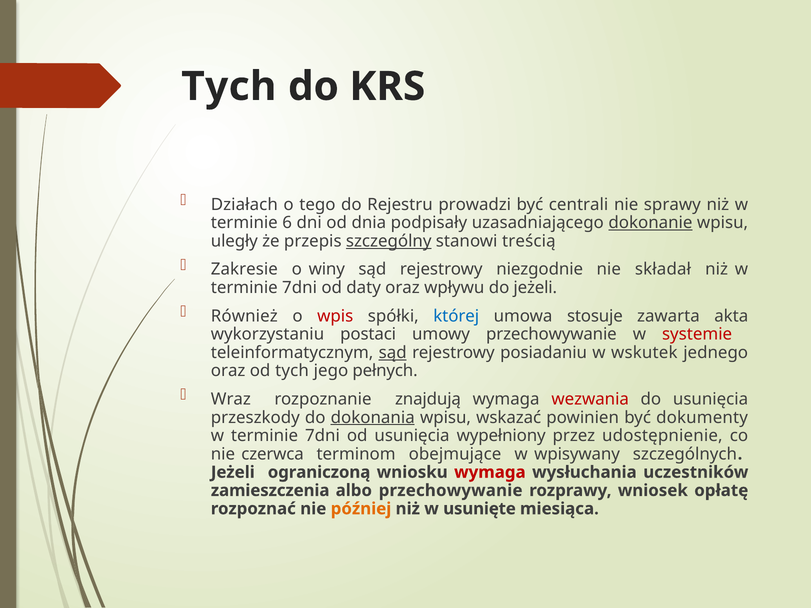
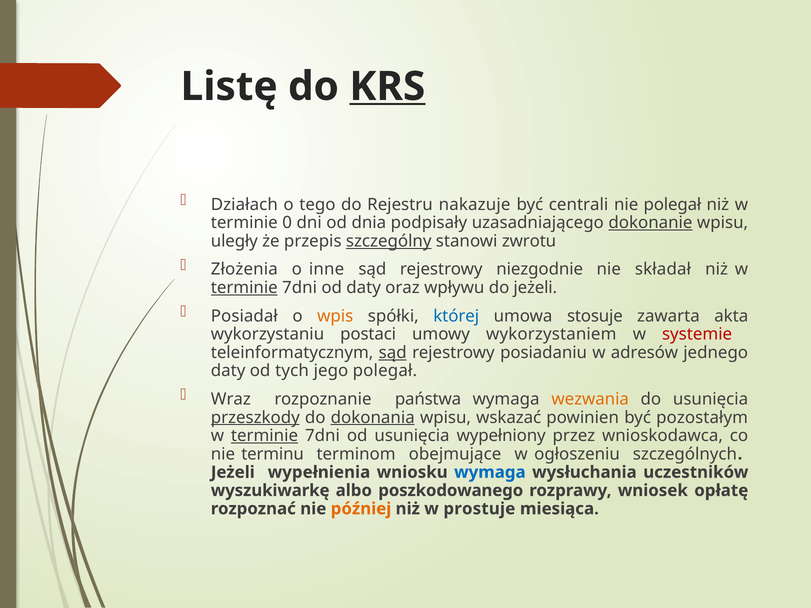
Tych at (229, 87): Tych -> Listę
KRS underline: none -> present
prowadzi: prowadzi -> nakazuje
nie sprawy: sprawy -> polegał
6: 6 -> 0
treścią: treścią -> zwrotu
Zakresie: Zakresie -> Złożenia
winy: winy -> inne
terminie at (244, 288) underline: none -> present
Również: Również -> Posiadał
wpis colour: red -> orange
umowy przechowywanie: przechowywanie -> wykorzystaniem
wskutek: wskutek -> adresów
oraz at (228, 371): oraz -> daty
jego pełnych: pełnych -> polegał
znajdują: znajdują -> państwa
wezwania colour: red -> orange
przeszkody underline: none -> present
dokumenty: dokumenty -> pozostałym
terminie at (265, 436) underline: none -> present
udostępnienie: udostępnienie -> wnioskodawca
czerwca: czerwca -> terminu
wpisywany: wpisywany -> ogłoszeniu
ograniczoną: ograniczoną -> wypełnienia
wymaga at (490, 472) colour: red -> blue
zamieszczenia: zamieszczenia -> wyszukiwarkę
albo przechowywanie: przechowywanie -> poszkodowanego
usunięte: usunięte -> prostuje
